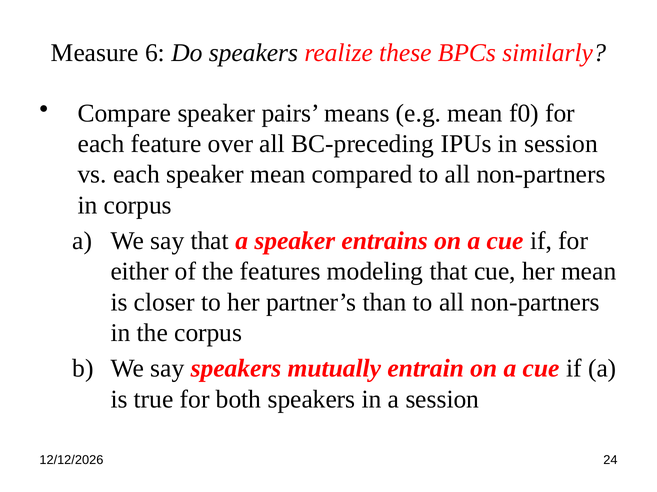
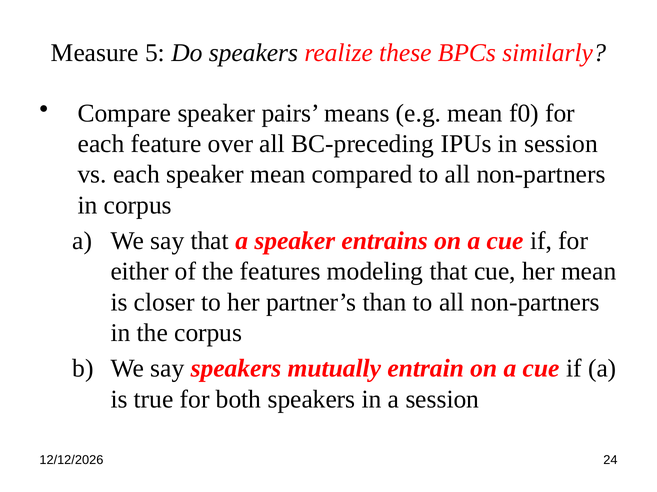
6: 6 -> 5
